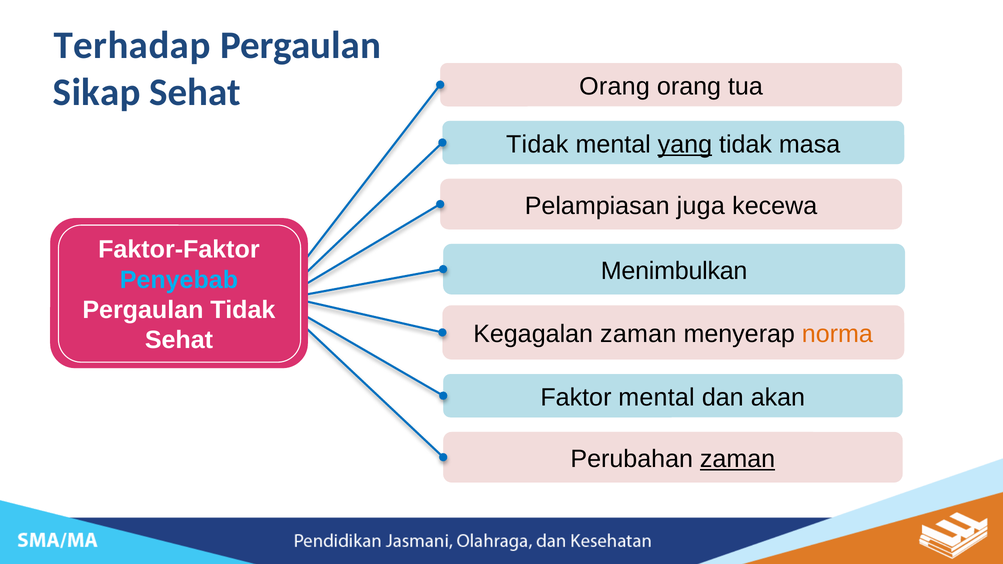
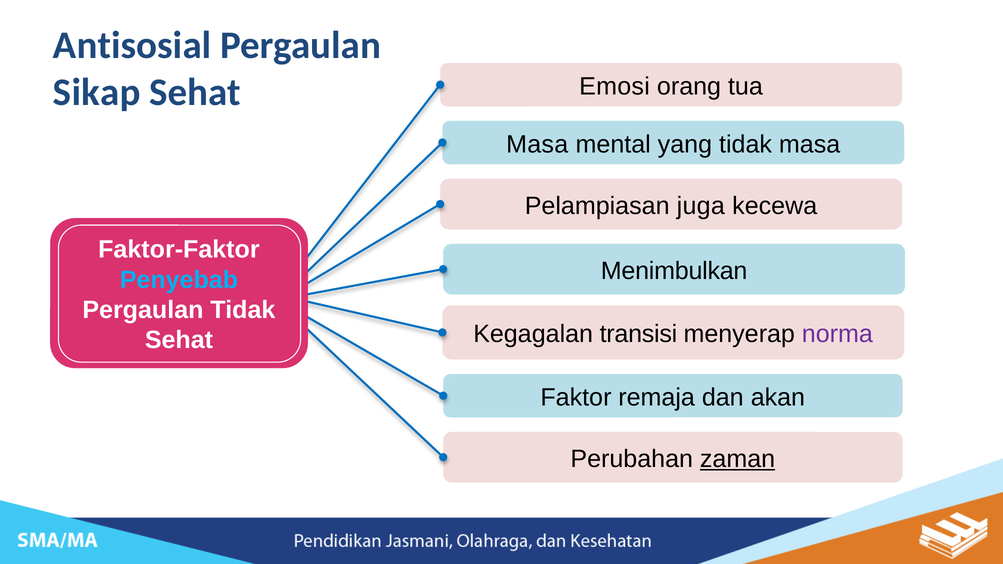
Terhadap: Terhadap -> Antisosial
Orang at (615, 86): Orang -> Emosi
Tidak at (537, 144): Tidak -> Masa
yang underline: present -> none
Kegagalan zaman: zaman -> transisi
norma colour: orange -> purple
Faktor mental: mental -> remaja
